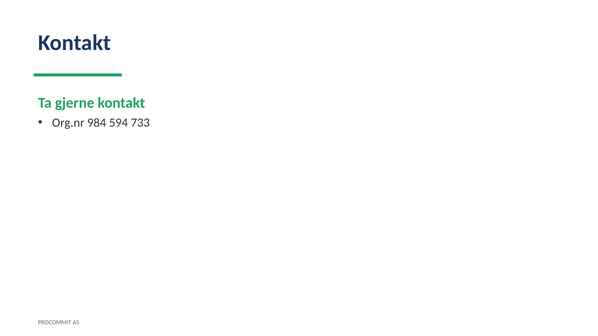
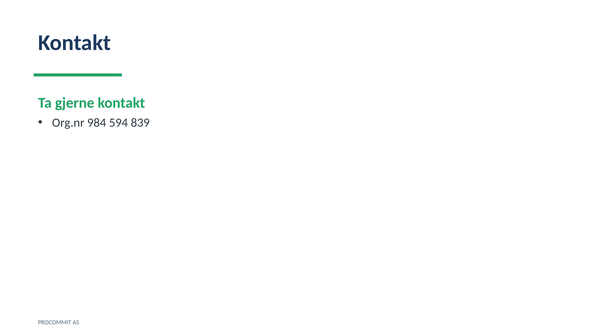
733: 733 -> 839
